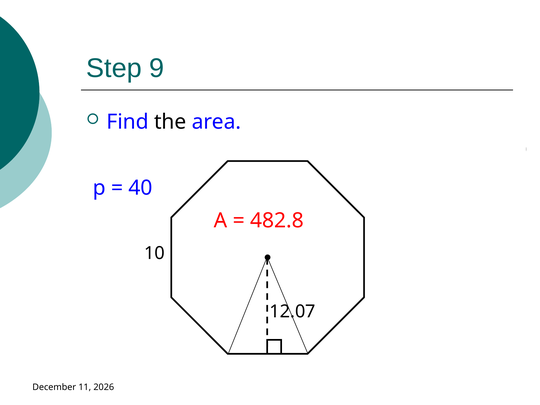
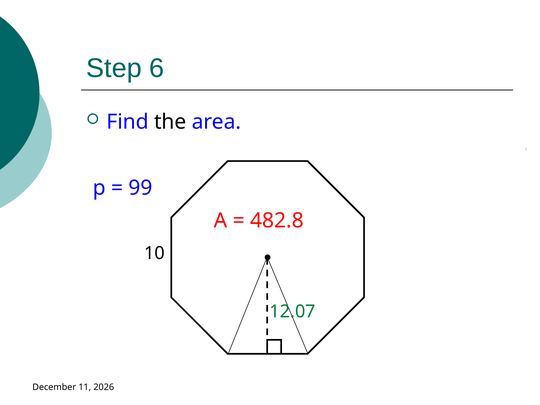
9: 9 -> 6
40: 40 -> 99
12.07 at (293, 312) colour: black -> green
